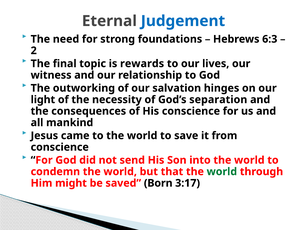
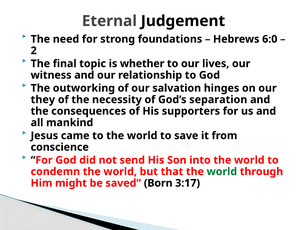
Judgement colour: blue -> black
6:3: 6:3 -> 6:0
rewards: rewards -> whether
light: light -> they
His conscience: conscience -> supporters
